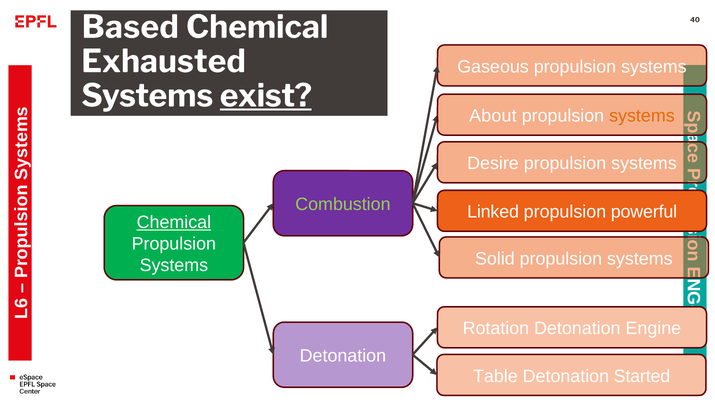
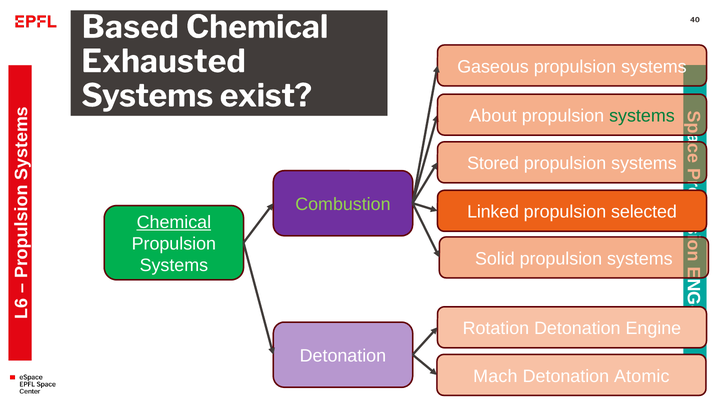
exist underline: present -> none
systems at (642, 116) colour: orange -> green
Desire: Desire -> Stored
powerful: powerful -> selected
Table: Table -> Mach
Started: Started -> Atomic
